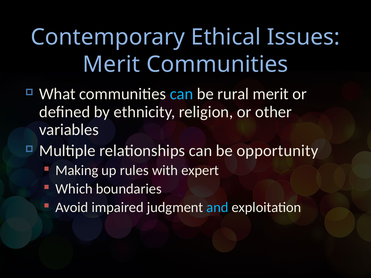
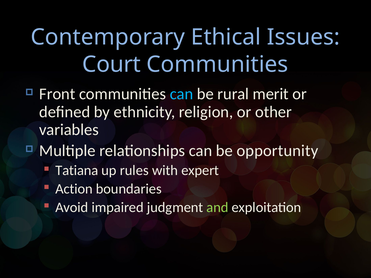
Merit at (111, 64): Merit -> Court
What: What -> Front
Making: Making -> Tatiana
Which: Which -> Action
and colour: light blue -> light green
